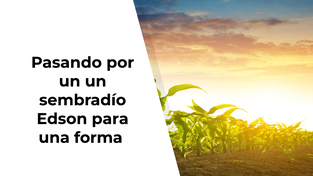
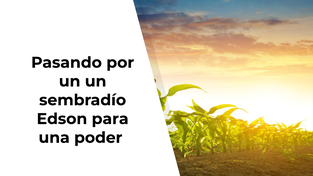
forma: forma -> poder
